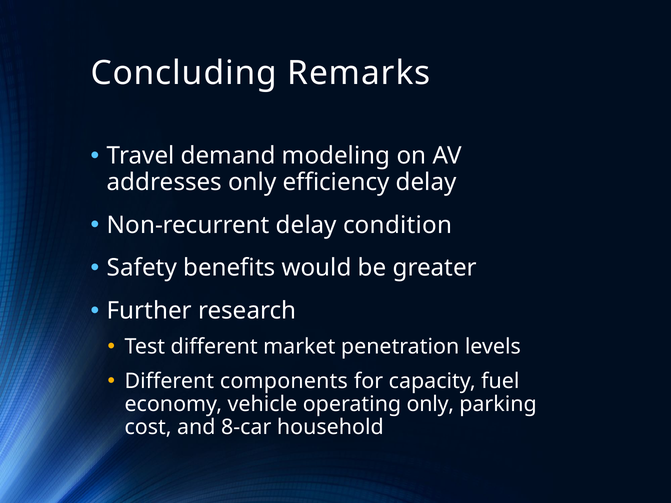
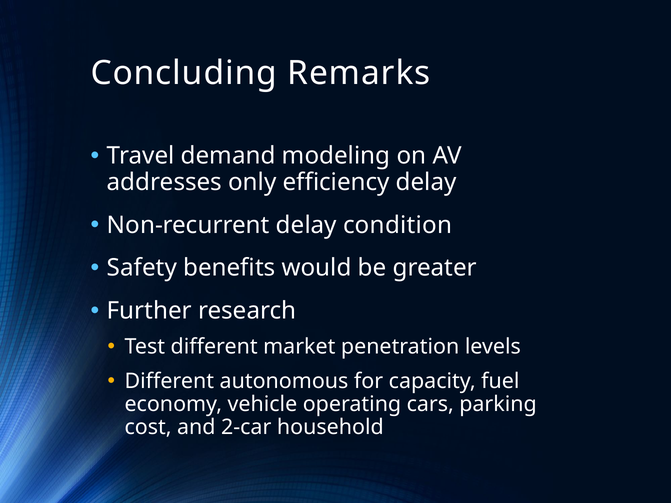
components: components -> autonomous
operating only: only -> cars
8-car: 8-car -> 2-car
